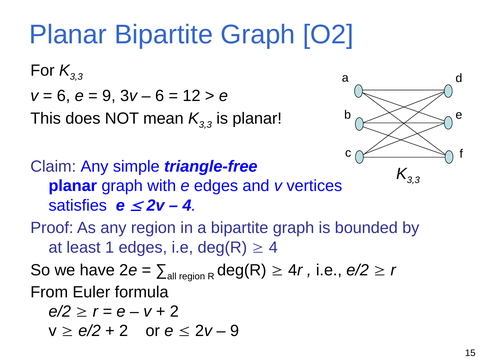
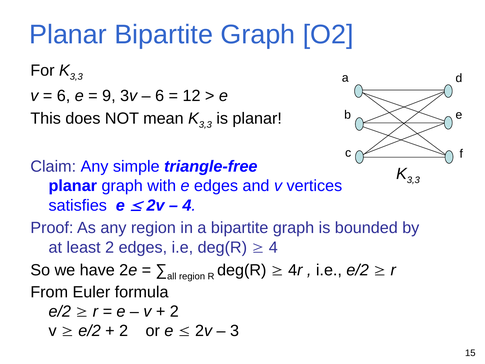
least 1: 1 -> 2
9 at (235, 331): 9 -> 3
